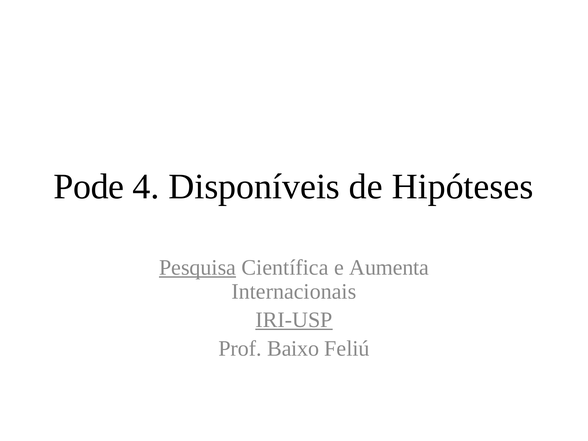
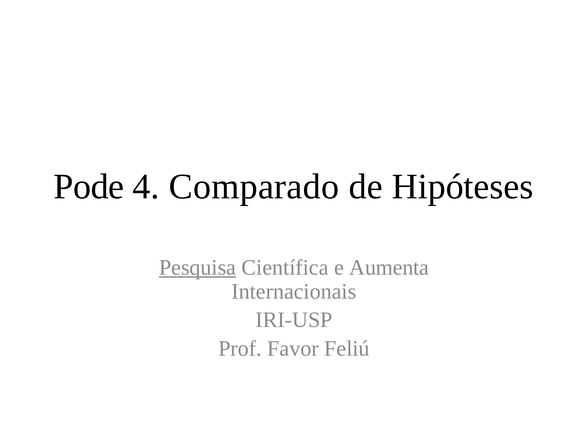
Disponíveis: Disponíveis -> Comparado
IRI-USP underline: present -> none
Baixo: Baixo -> Favor
